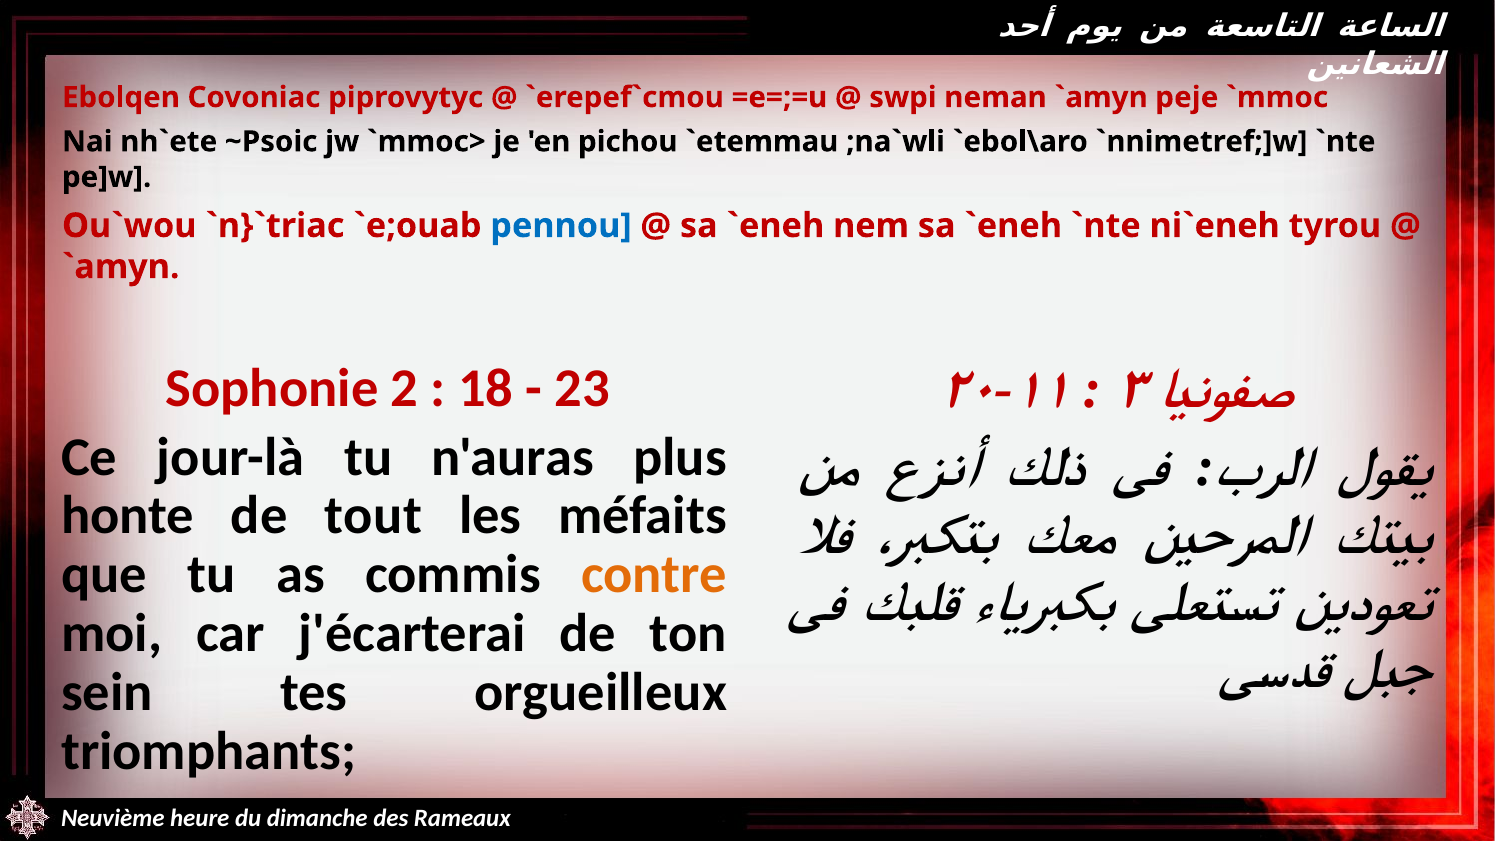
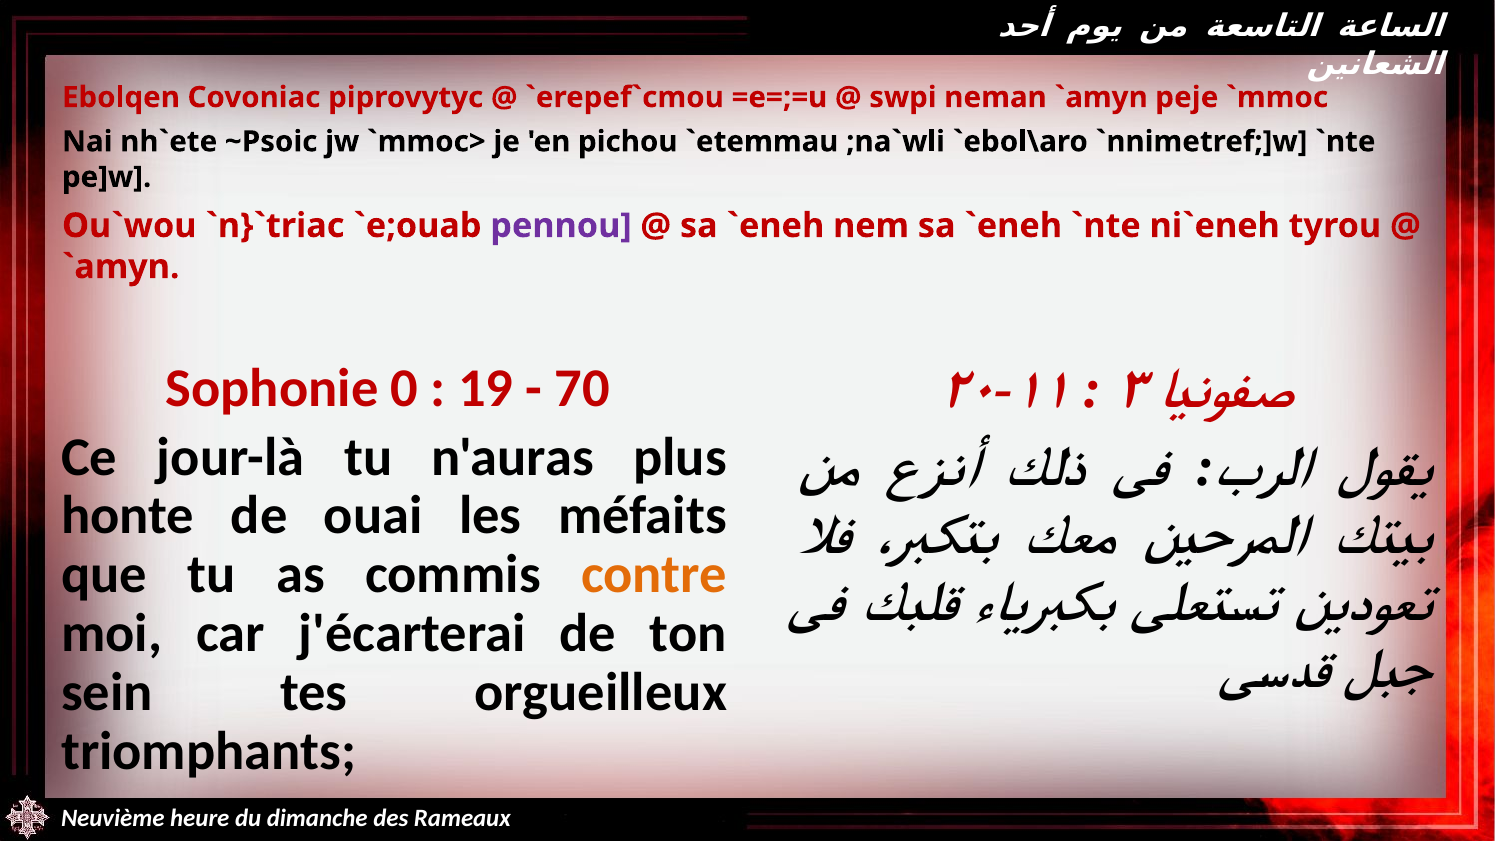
pennou colour: blue -> purple
2: 2 -> 0
18: 18 -> 19
23: 23 -> 70
tout: tout -> ouai
